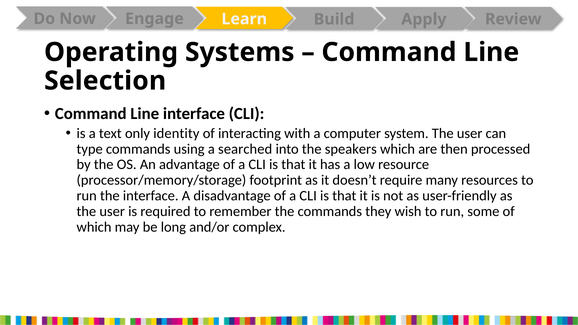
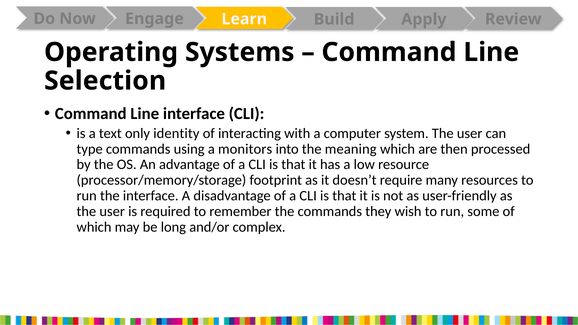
searched: searched -> monitors
speakers: speakers -> meaning
